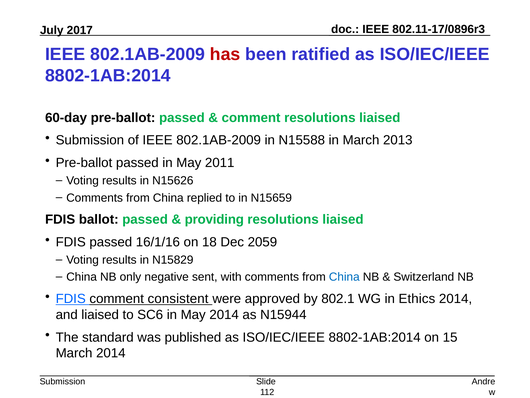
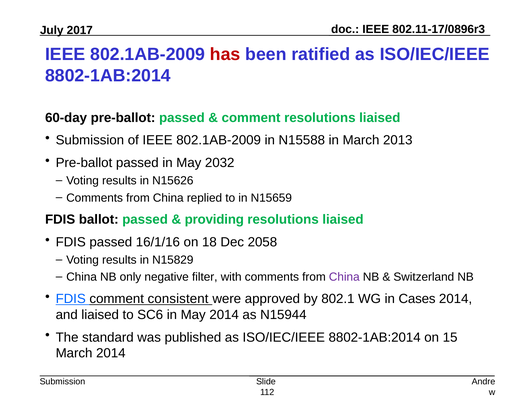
2011: 2011 -> 2032
2059: 2059 -> 2058
sent: sent -> filter
China at (344, 277) colour: blue -> purple
Ethics: Ethics -> Cases
